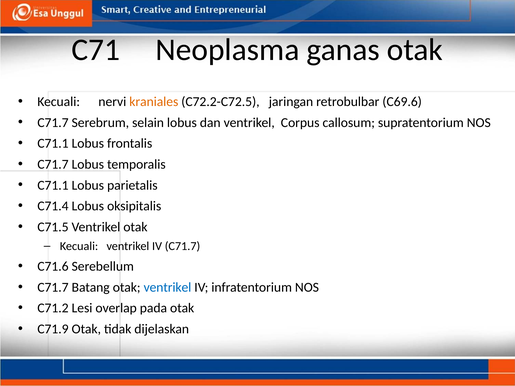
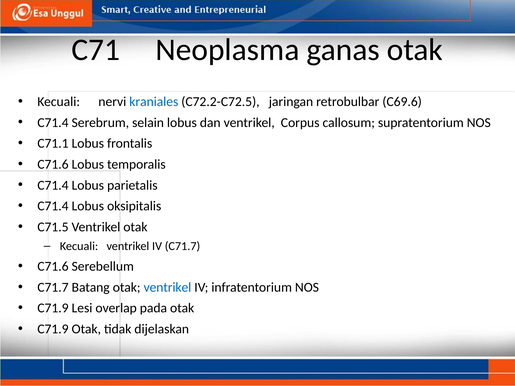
kraniales colour: orange -> blue
C71.7 at (53, 123): C71.7 -> C71.4
C71.7 at (53, 164): C71.7 -> C71.6
C71.1 at (53, 185): C71.1 -> C71.4
C71.2 at (53, 308): C71.2 -> C71.9
